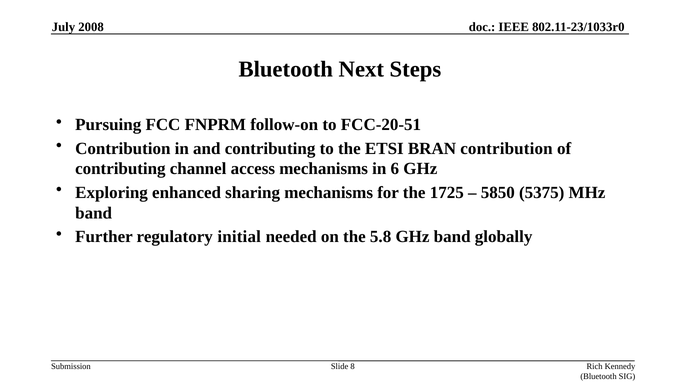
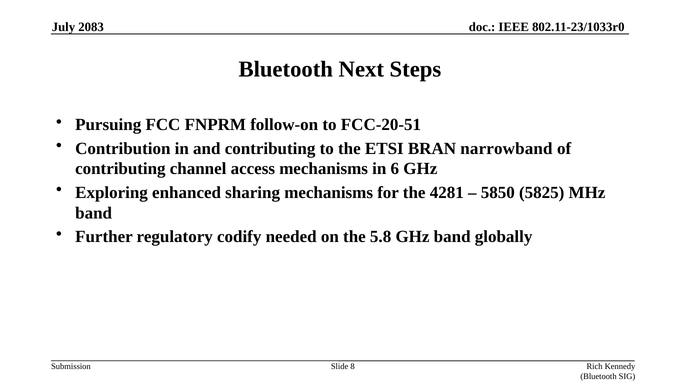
2008: 2008 -> 2083
BRAN contribution: contribution -> narrowband
1725: 1725 -> 4281
5375: 5375 -> 5825
initial: initial -> codify
